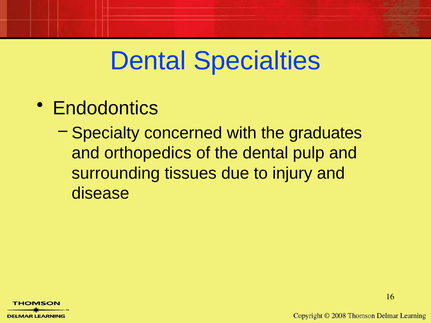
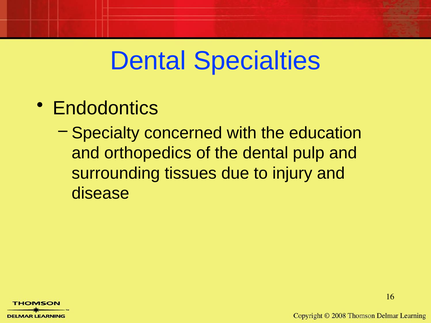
graduates: graduates -> education
